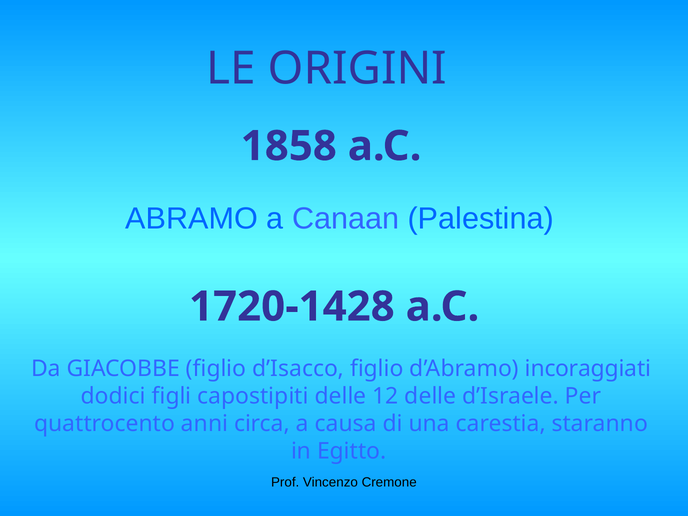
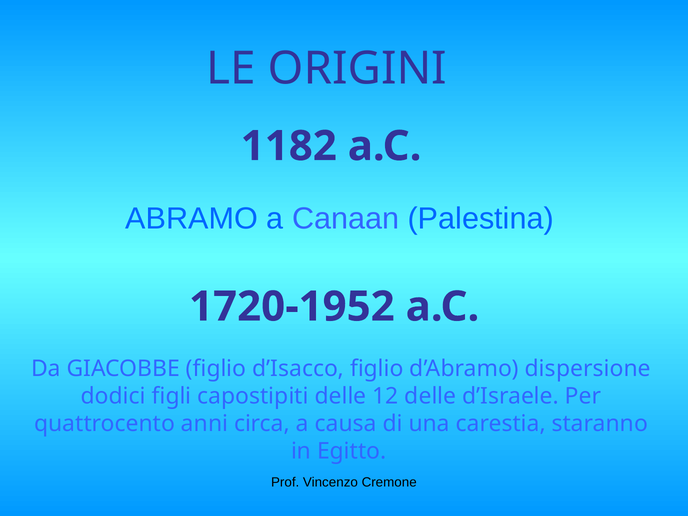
1858: 1858 -> 1182
1720-1428: 1720-1428 -> 1720-1952
incoraggiati: incoraggiati -> dispersione
